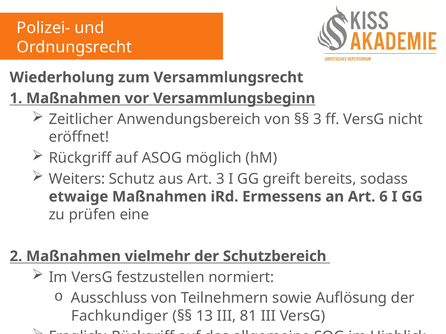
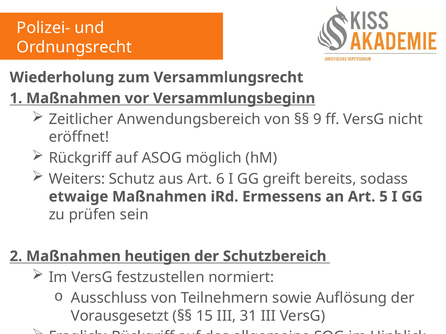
3 at (317, 119): 3 -> 9
Art 3: 3 -> 6
6: 6 -> 5
eine: eine -> sein
vielmehr: vielmehr -> heutigen
Fachkundiger: Fachkundiger -> Vorausgesetzt
13: 13 -> 15
81: 81 -> 31
